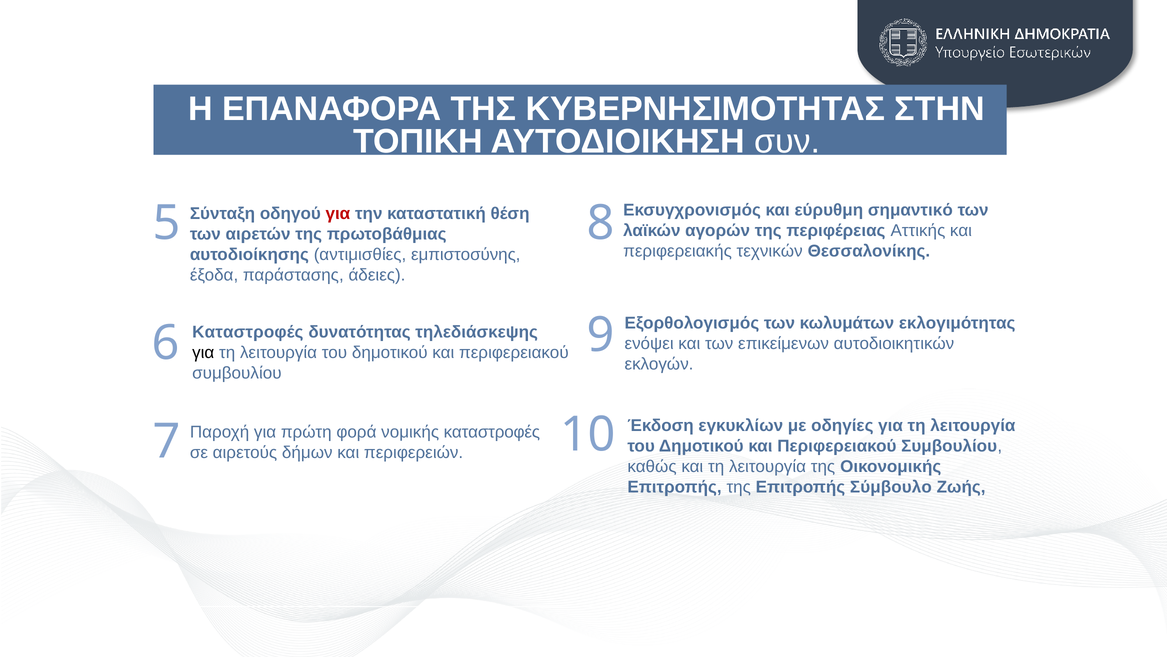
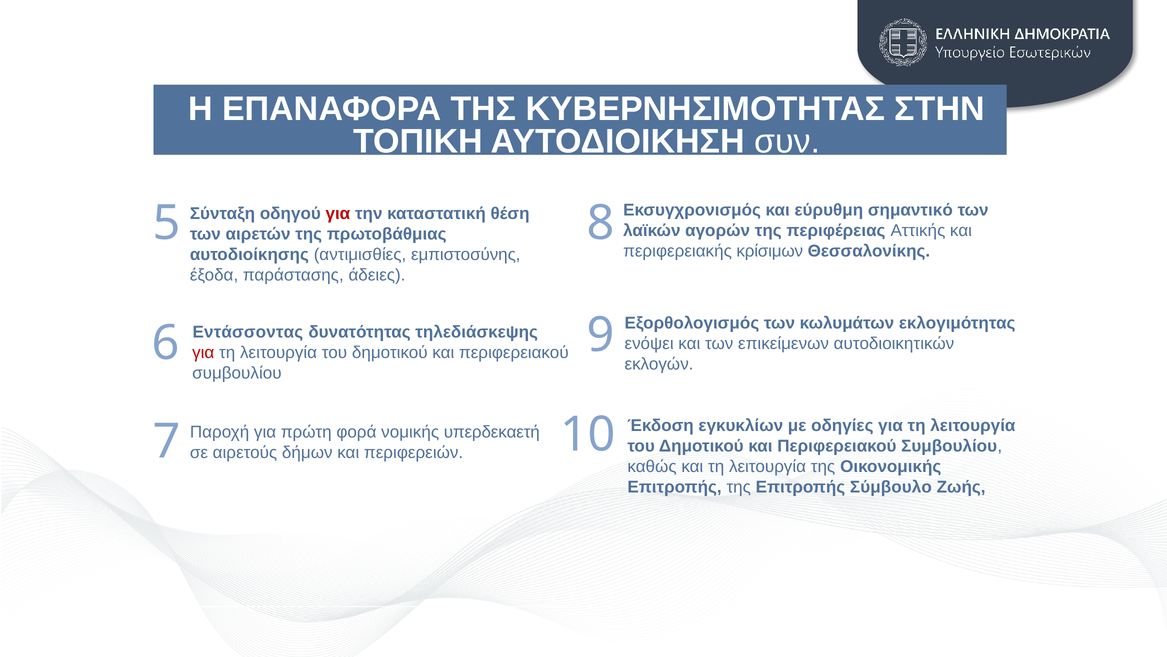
τεχνικών: τεχνικών -> κρίσιμων
Καταστροφές at (248, 332): Καταστροφές -> Εντάσσοντας
για at (203, 353) colour: black -> red
νομικής καταστροφές: καταστροφές -> υπερδεκαετή
